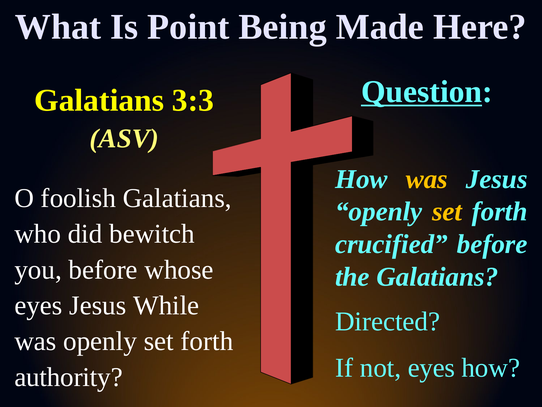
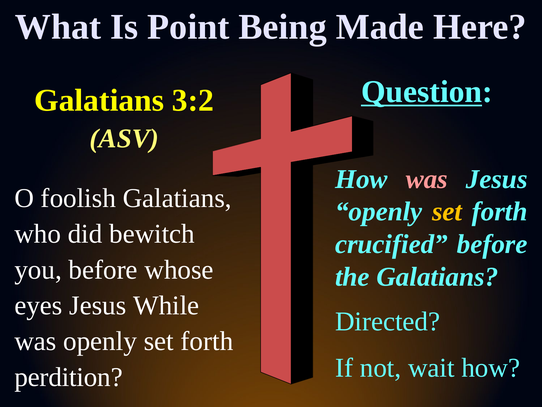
3:3: 3:3 -> 3:2
was at (427, 179) colour: yellow -> pink
not eyes: eyes -> wait
authority: authority -> perdition
